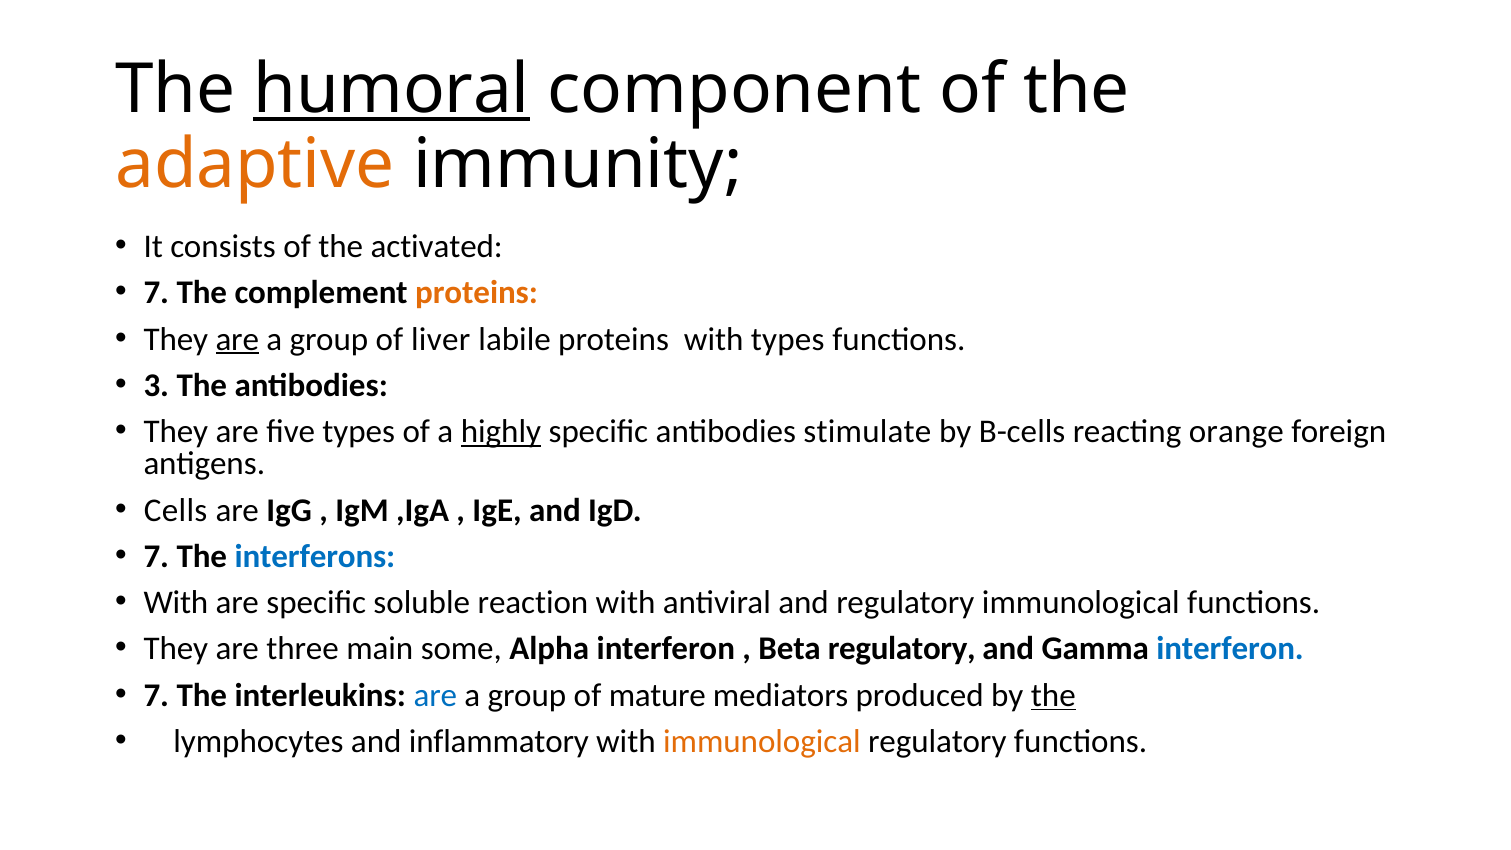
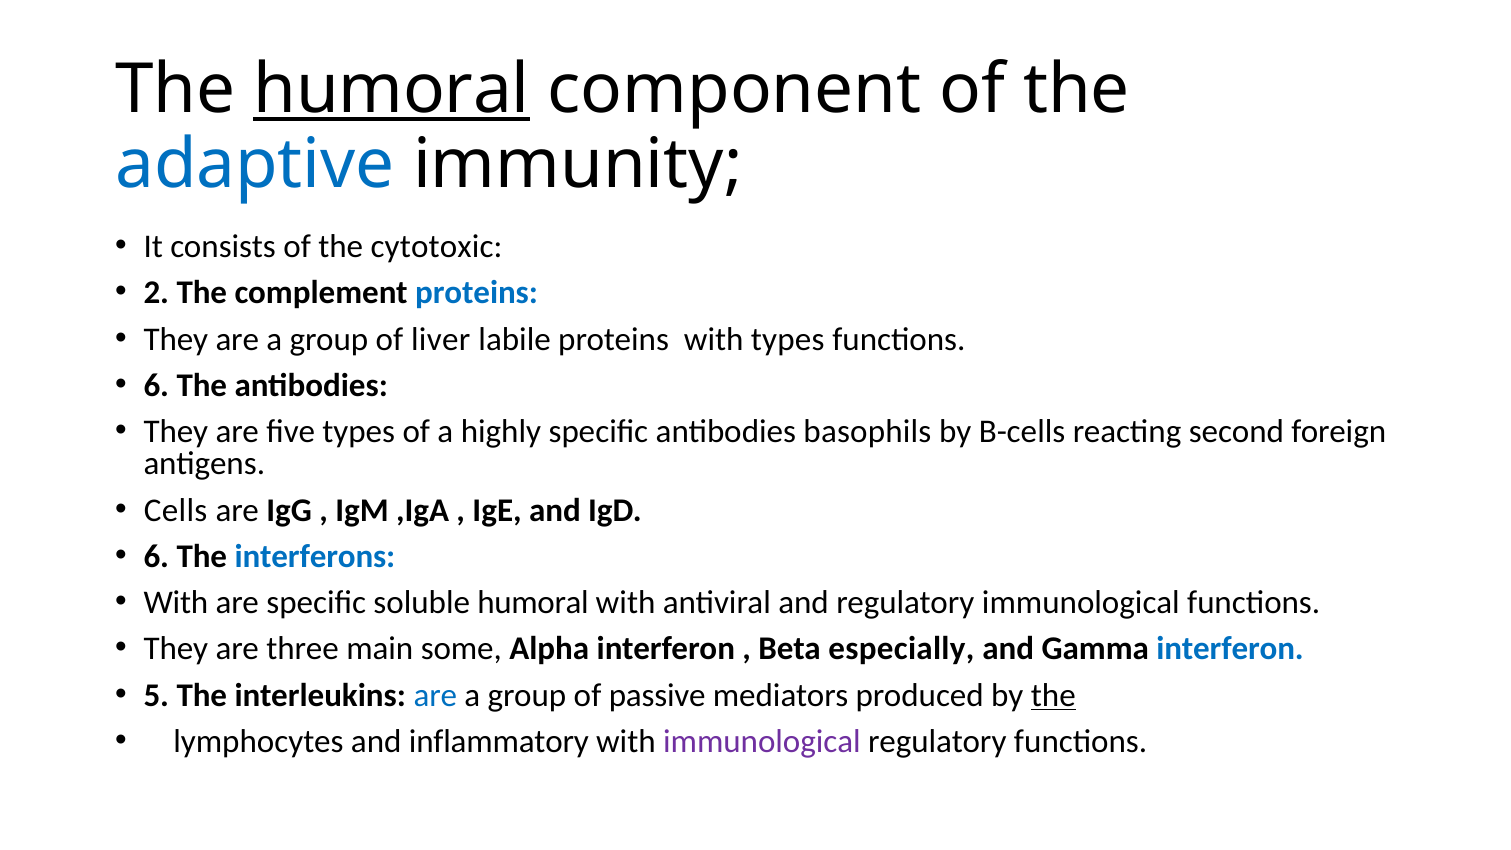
adaptive colour: orange -> blue
activated: activated -> cytotoxic
7 at (156, 293): 7 -> 2
proteins at (476, 293) colour: orange -> blue
are at (237, 339) underline: present -> none
3 at (156, 386): 3 -> 6
highly underline: present -> none
stimulate: stimulate -> basophils
orange: orange -> second
7 at (156, 556): 7 -> 6
soluble reaction: reaction -> humoral
Beta regulatory: regulatory -> especially
7 at (156, 695): 7 -> 5
mature: mature -> passive
immunological at (762, 741) colour: orange -> purple
